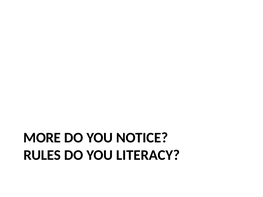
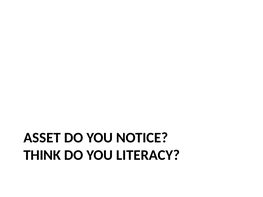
MORE: MORE -> ASSET
RULES: RULES -> THINK
